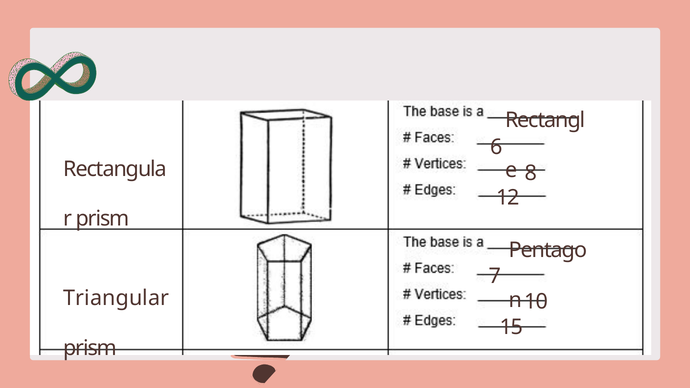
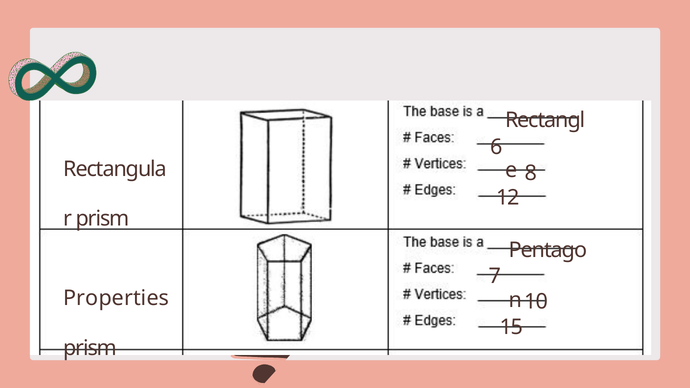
Triangular: Triangular -> Properties
